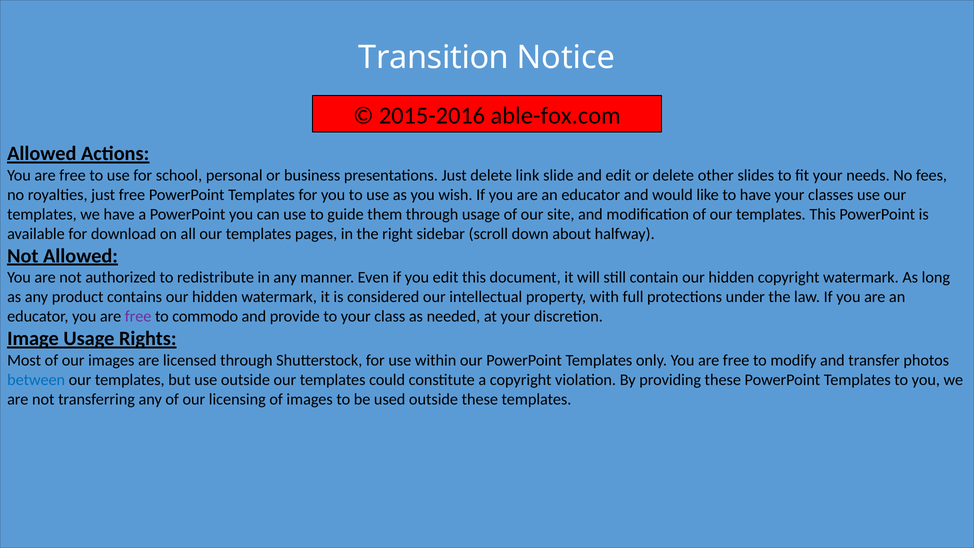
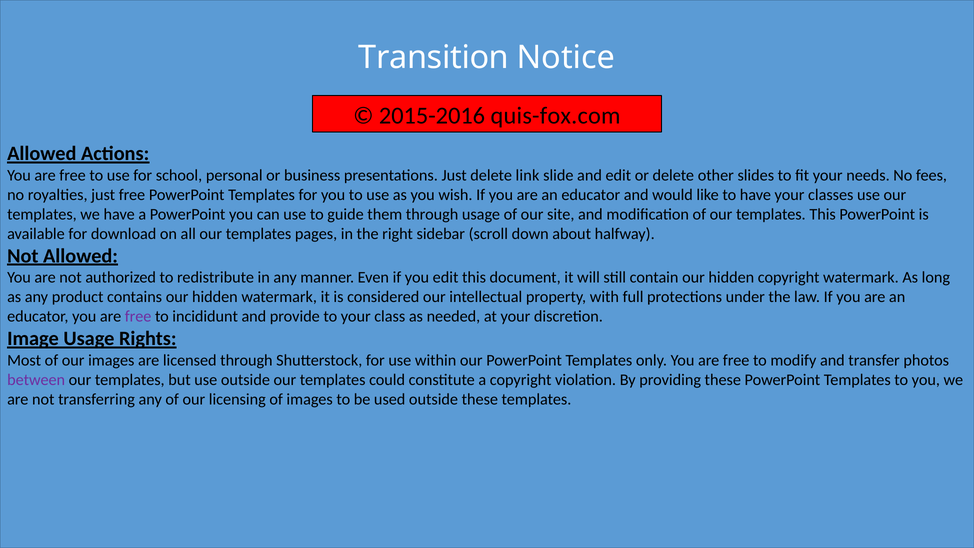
able-fox.com: able-fox.com -> quis-fox.com
commodo: commodo -> incididunt
between colour: blue -> purple
